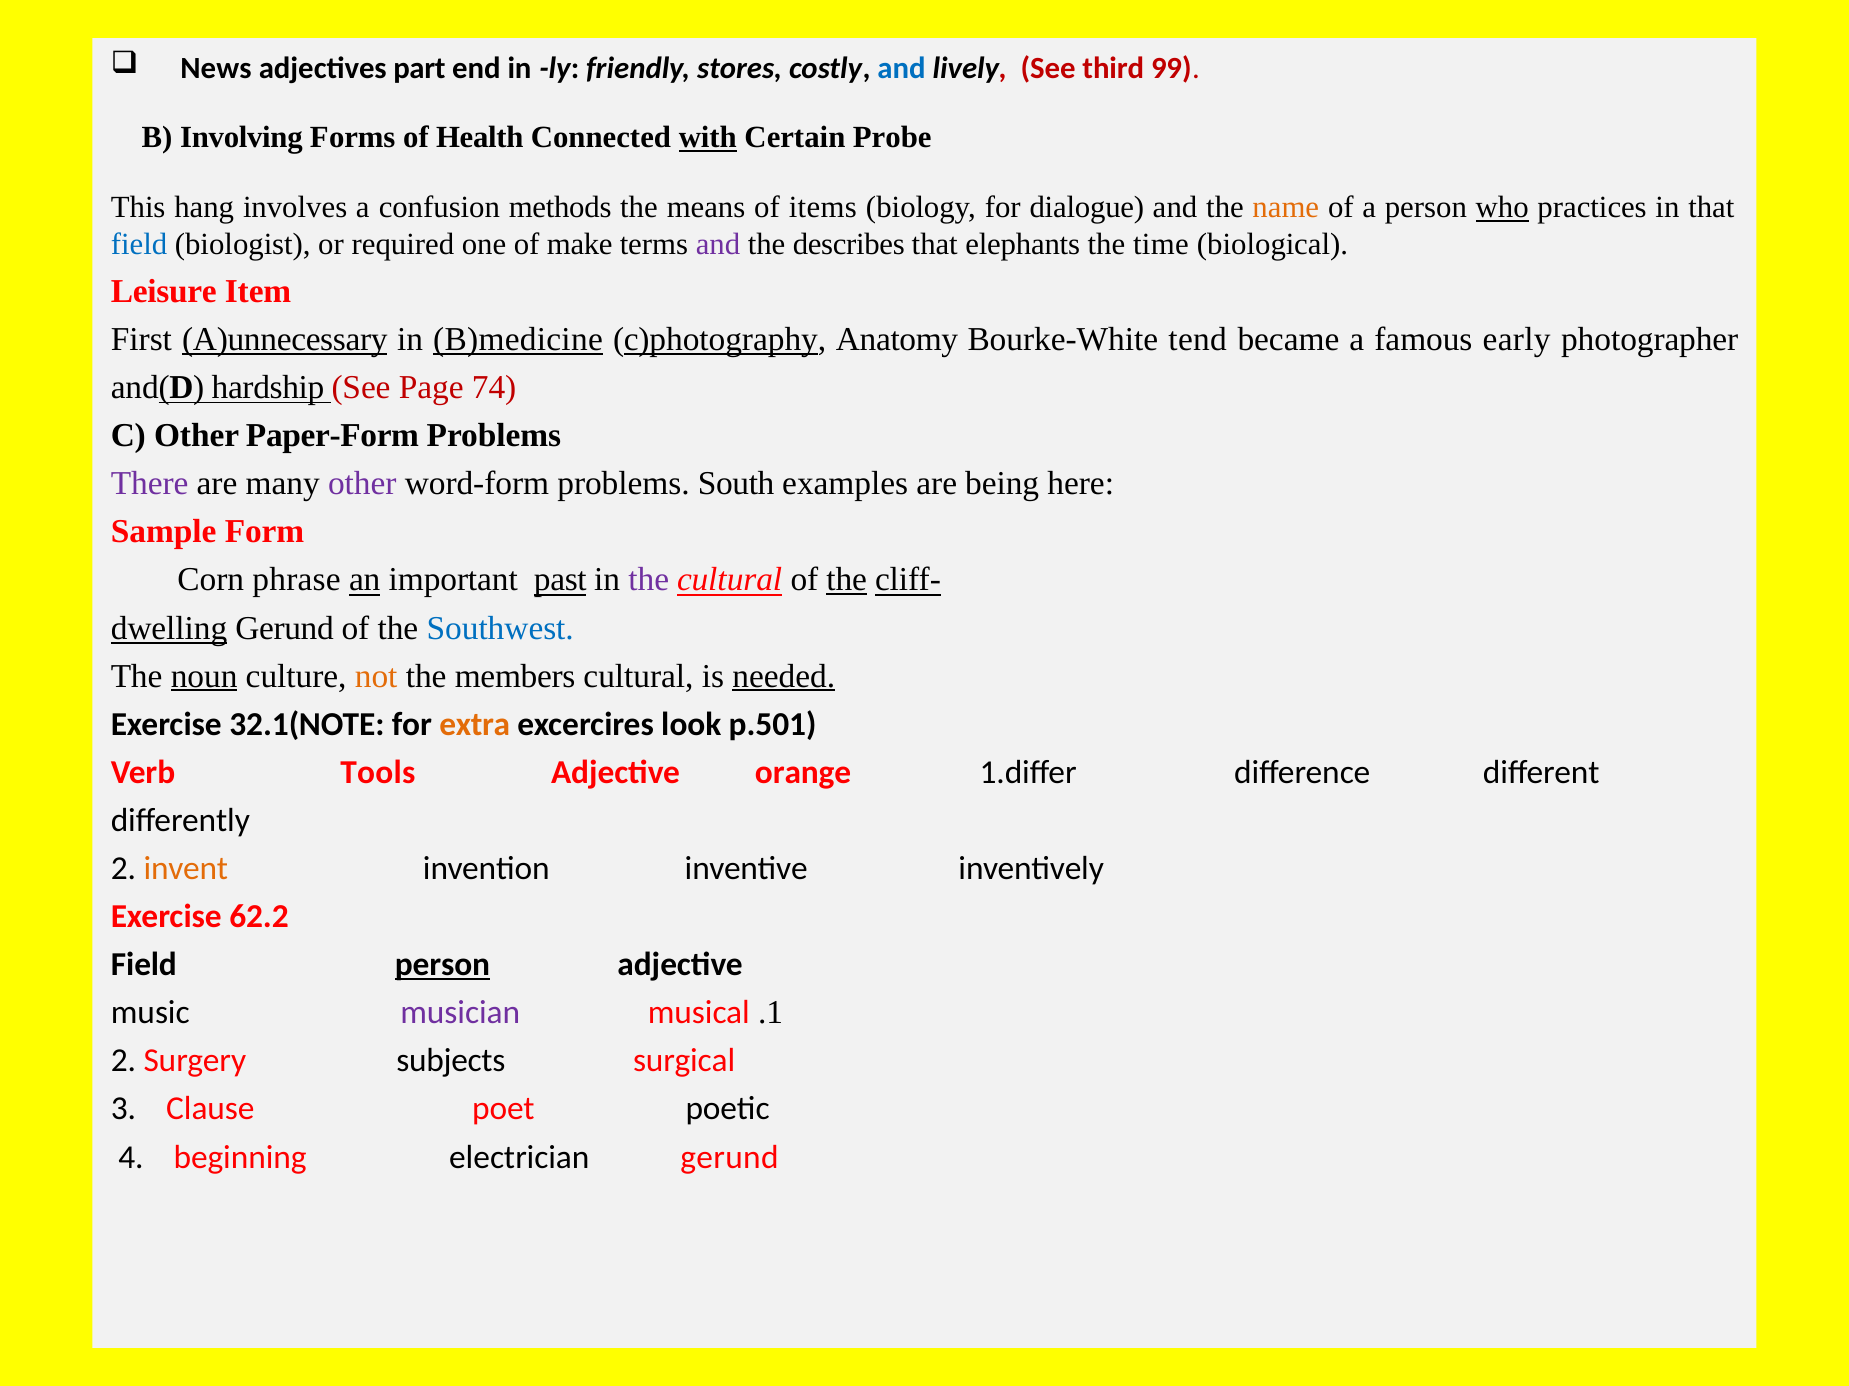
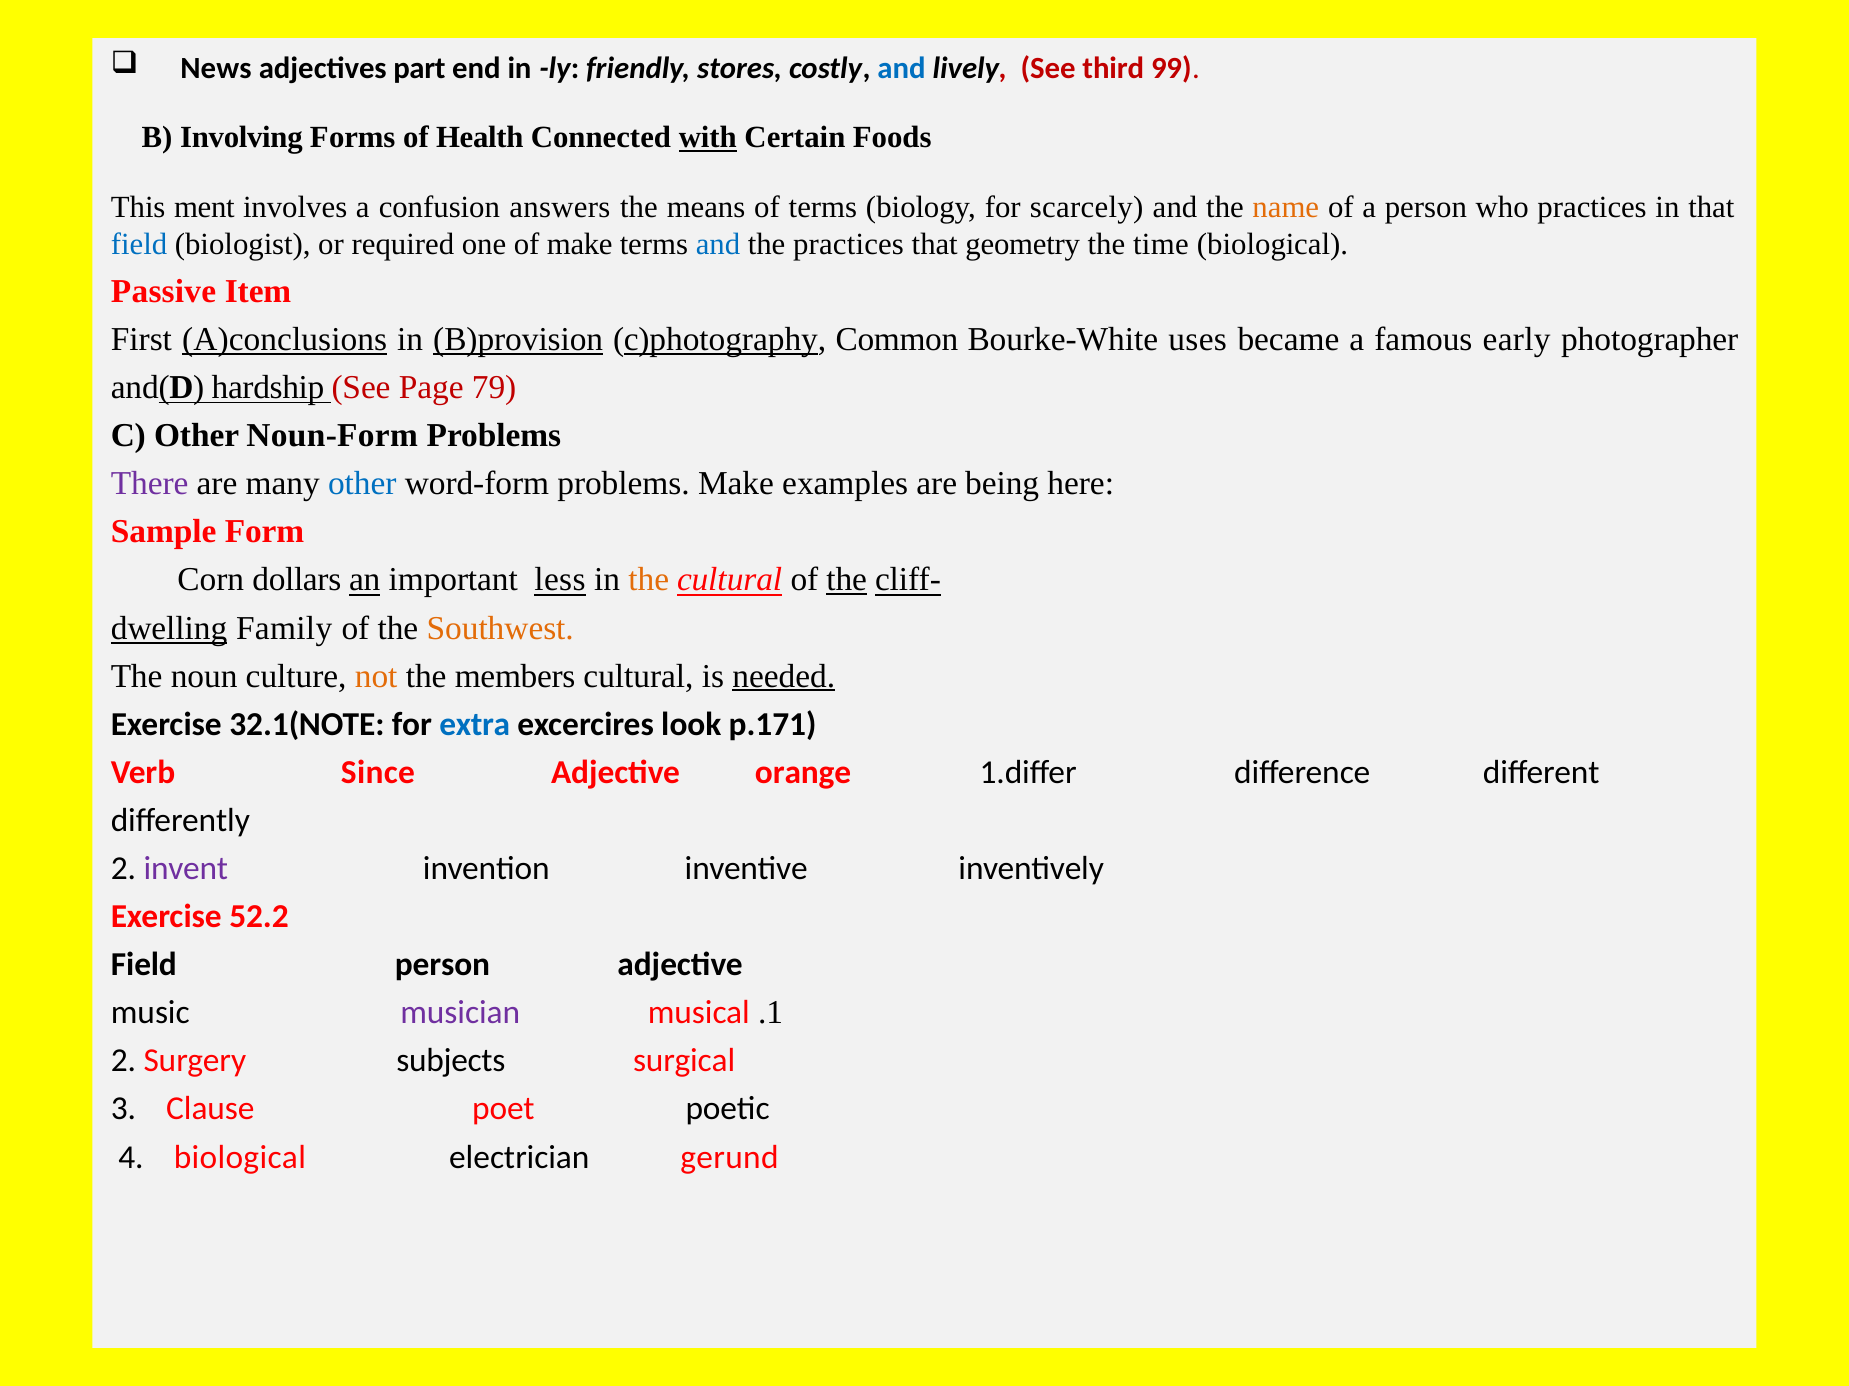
Probe: Probe -> Foods
hang: hang -> ment
methods: methods -> answers
of items: items -> terms
dialogue: dialogue -> scarcely
who underline: present -> none
and at (718, 245) colour: purple -> blue
the describes: describes -> practices
elephants: elephants -> geometry
Leisure: Leisure -> Passive
A)unnecessary: A)unnecessary -> A)conclusions
B)medicine: B)medicine -> B)provision
Anatomy: Anatomy -> Common
tend: tend -> uses
74: 74 -> 79
Paper-Form: Paper-Form -> Noun-Form
other at (362, 484) colour: purple -> blue
problems South: South -> Make
phrase: phrase -> dollars
past: past -> less
the at (649, 580) colour: purple -> orange
dwelling Gerund: Gerund -> Family
Southwest colour: blue -> orange
noun underline: present -> none
extra colour: orange -> blue
p.501: p.501 -> p.171
Tools: Tools -> Since
invent colour: orange -> purple
62.2: 62.2 -> 52.2
person at (442, 965) underline: present -> none
4 beginning: beginning -> biological
